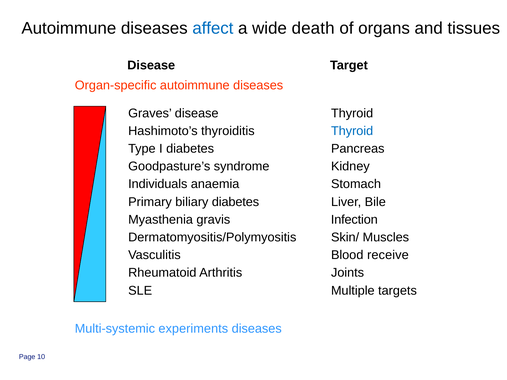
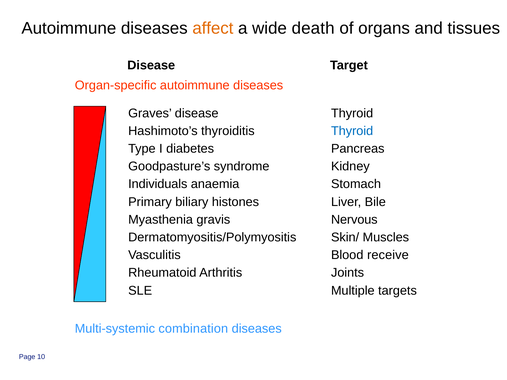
affect colour: blue -> orange
biliary diabetes: diabetes -> histones
Infection: Infection -> Nervous
experiments: experiments -> combination
